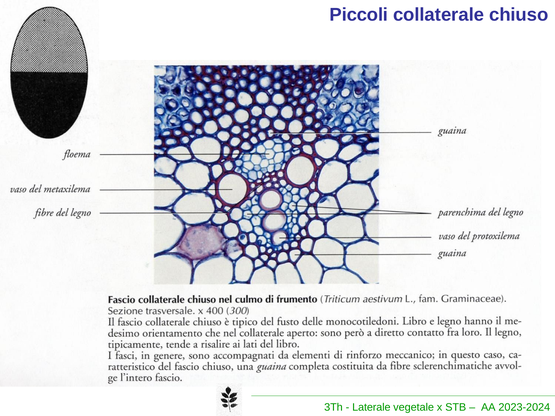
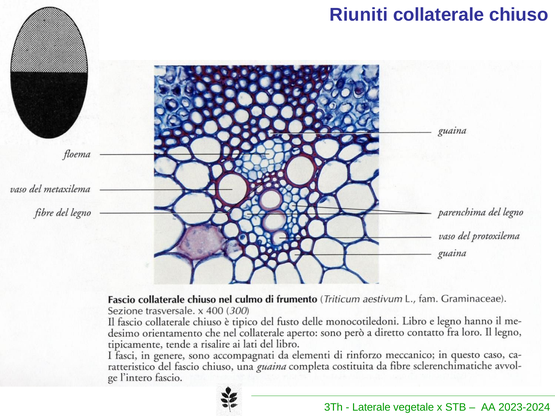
Piccoli: Piccoli -> Riuniti
